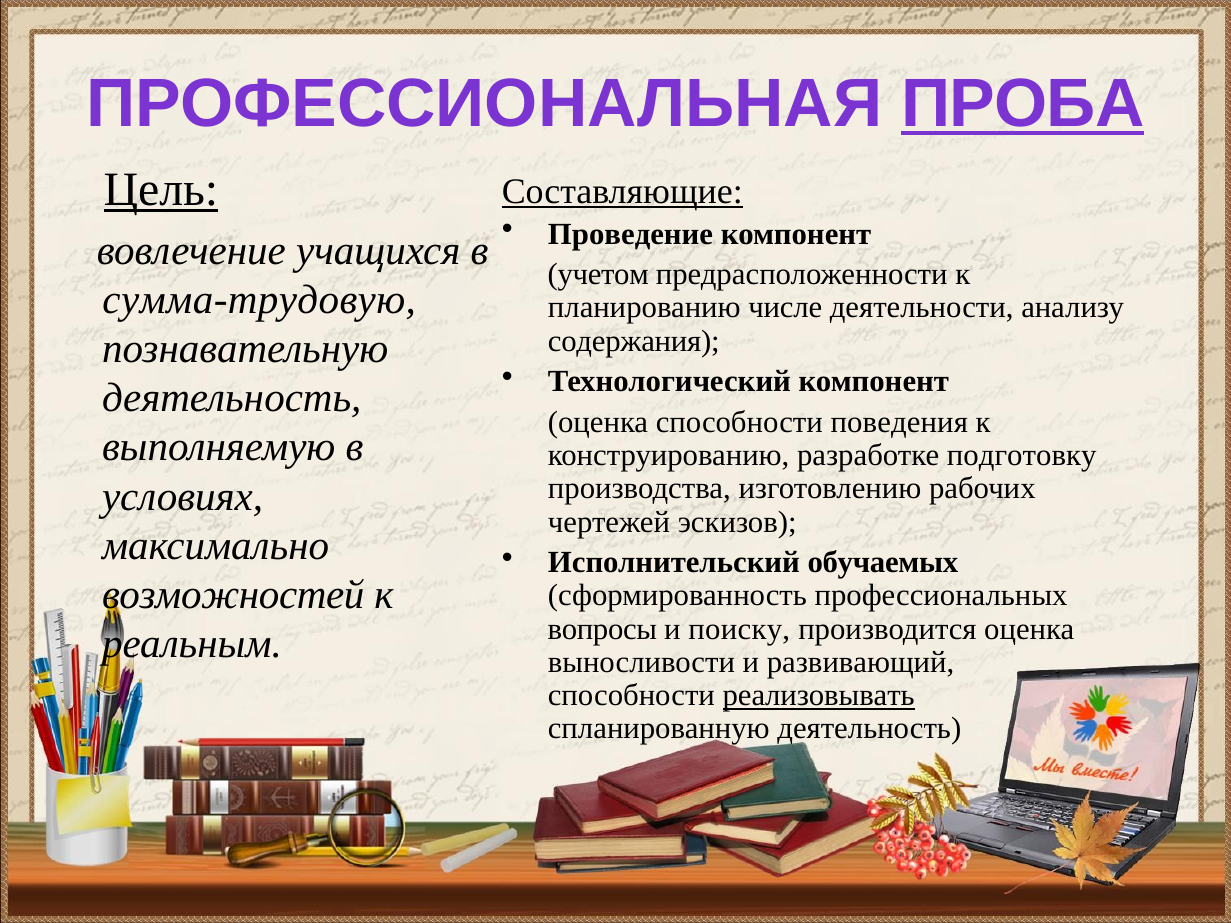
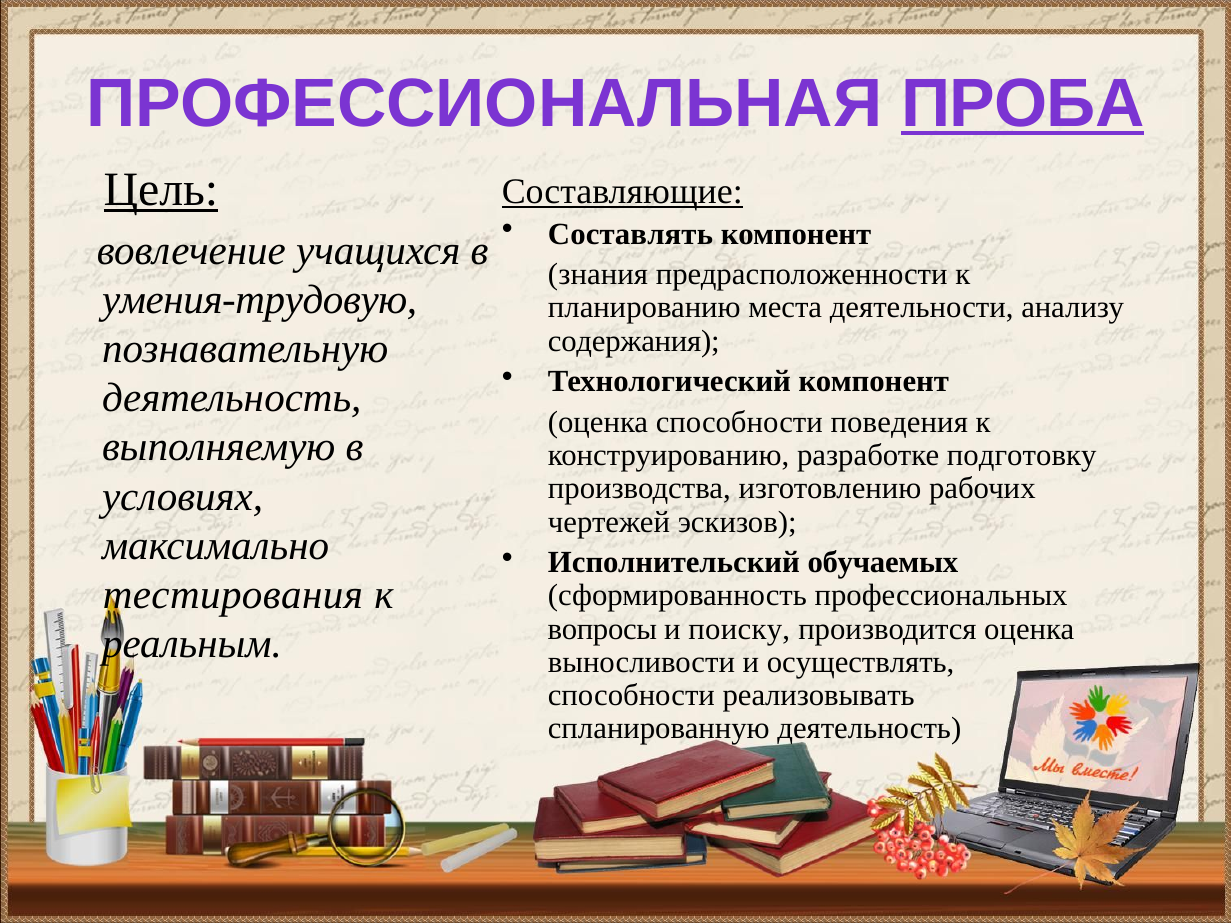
Проведение: Проведение -> Составлять
учетом: учетом -> знания
сумма-трудовую: сумма-трудовую -> умения-трудовую
числе: числе -> места
возможностей: возможностей -> тестирования
развивающий: развивающий -> осуществлять
реализовывать underline: present -> none
